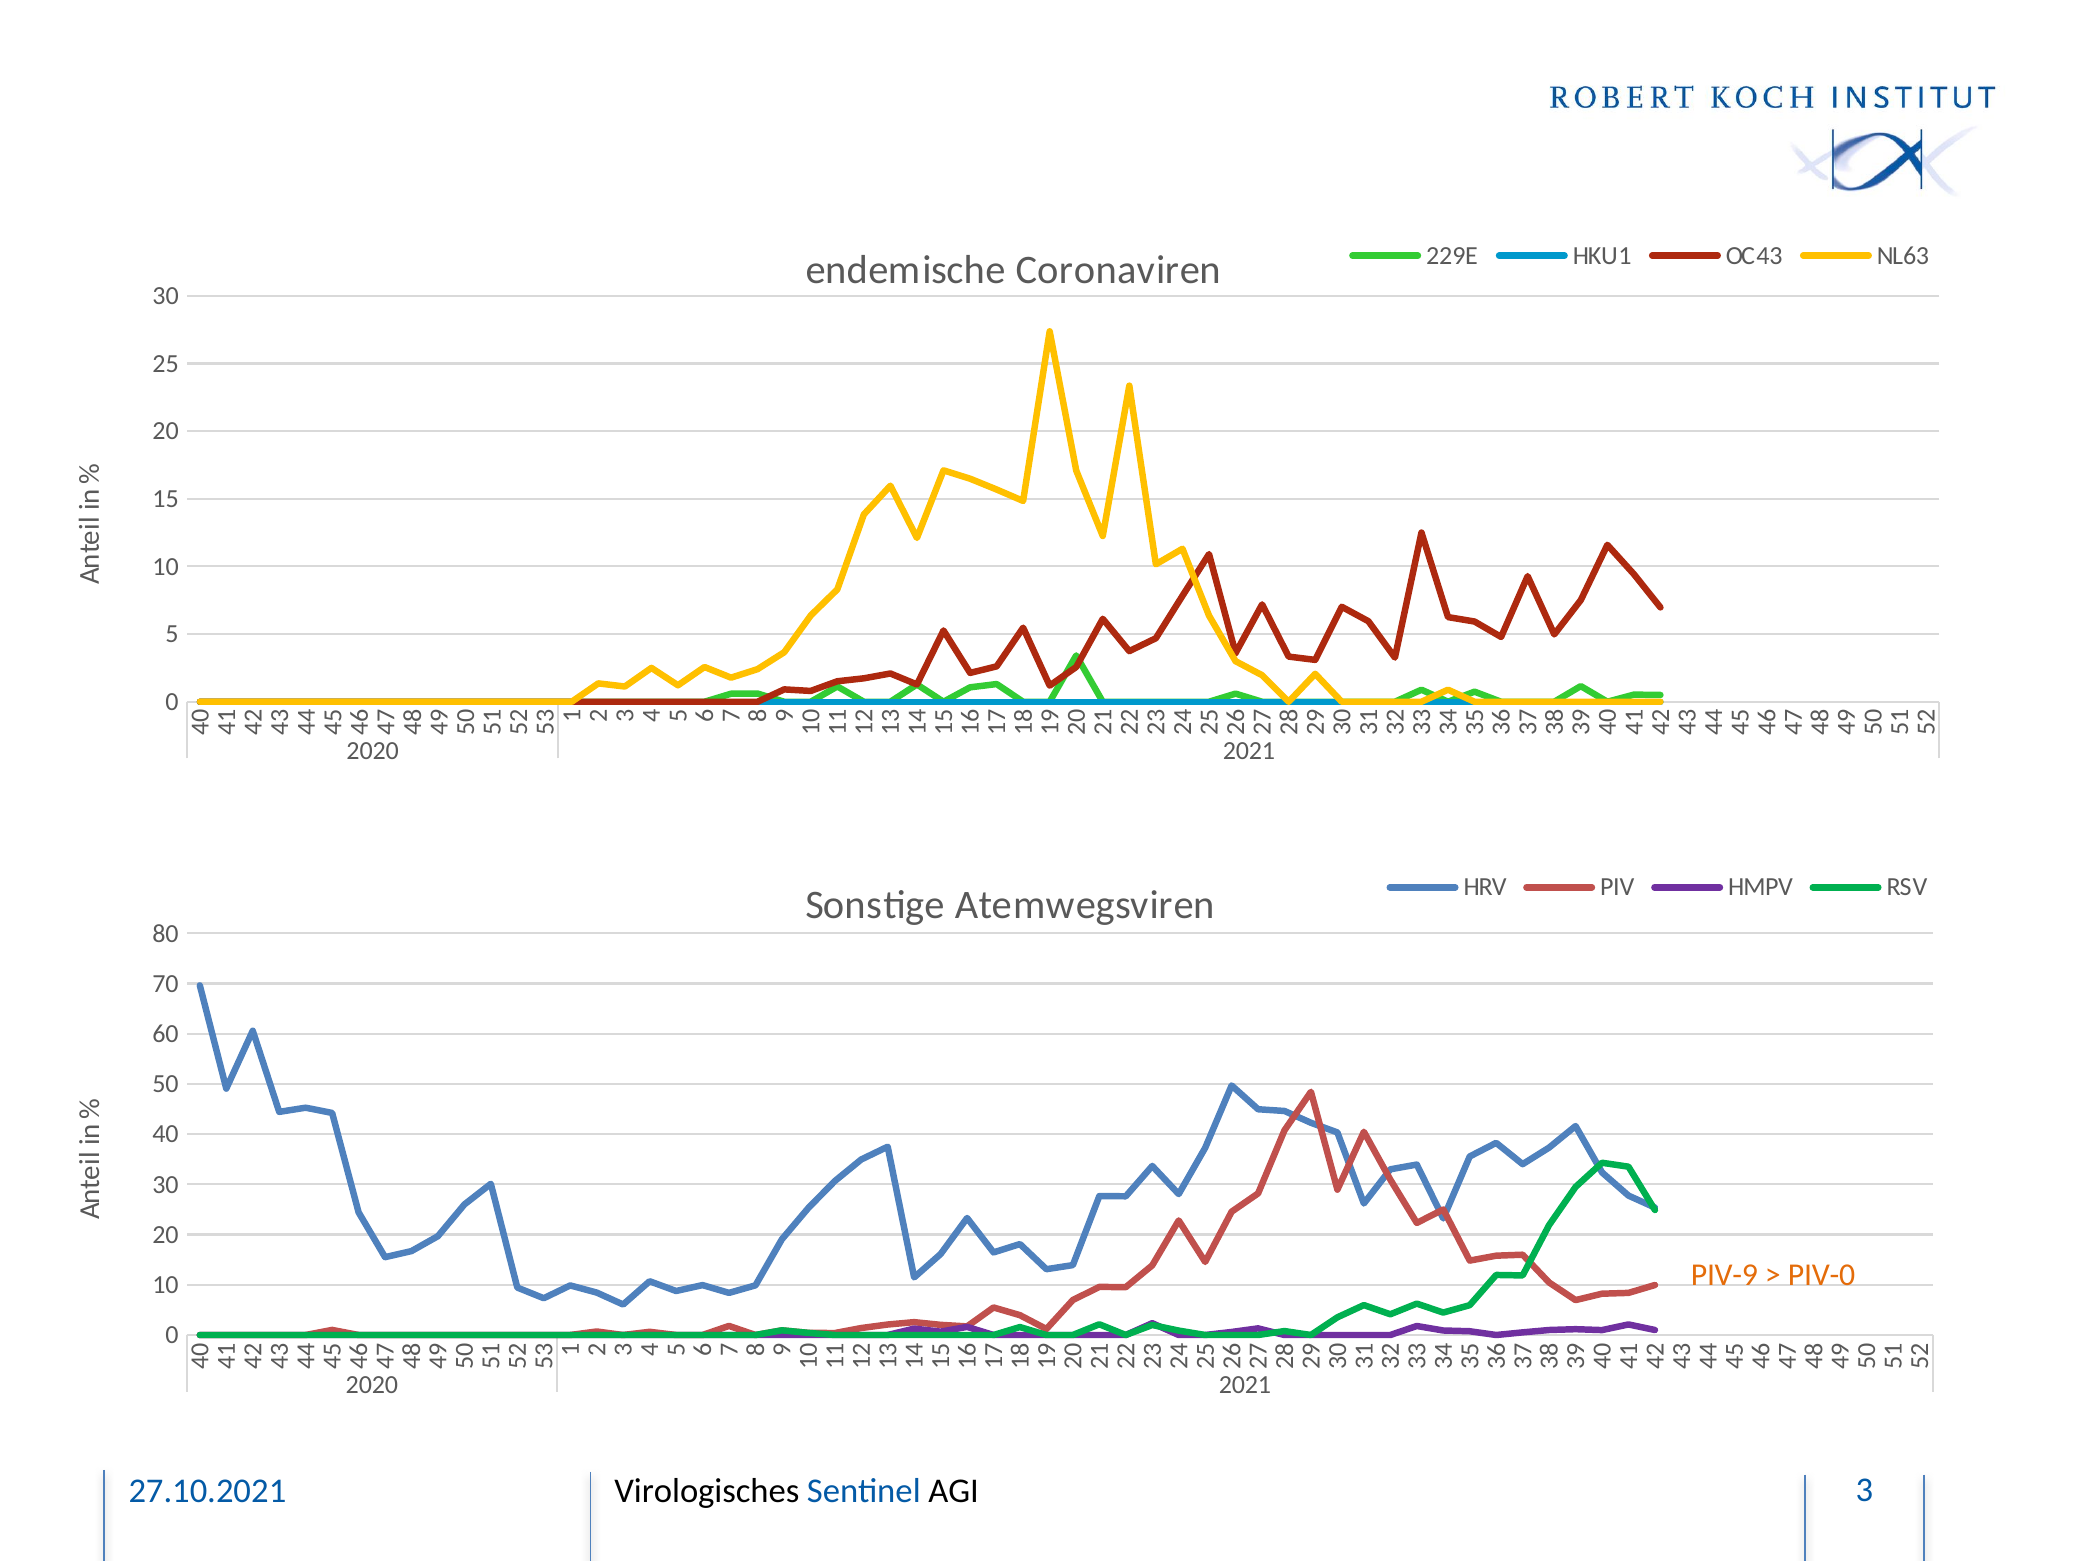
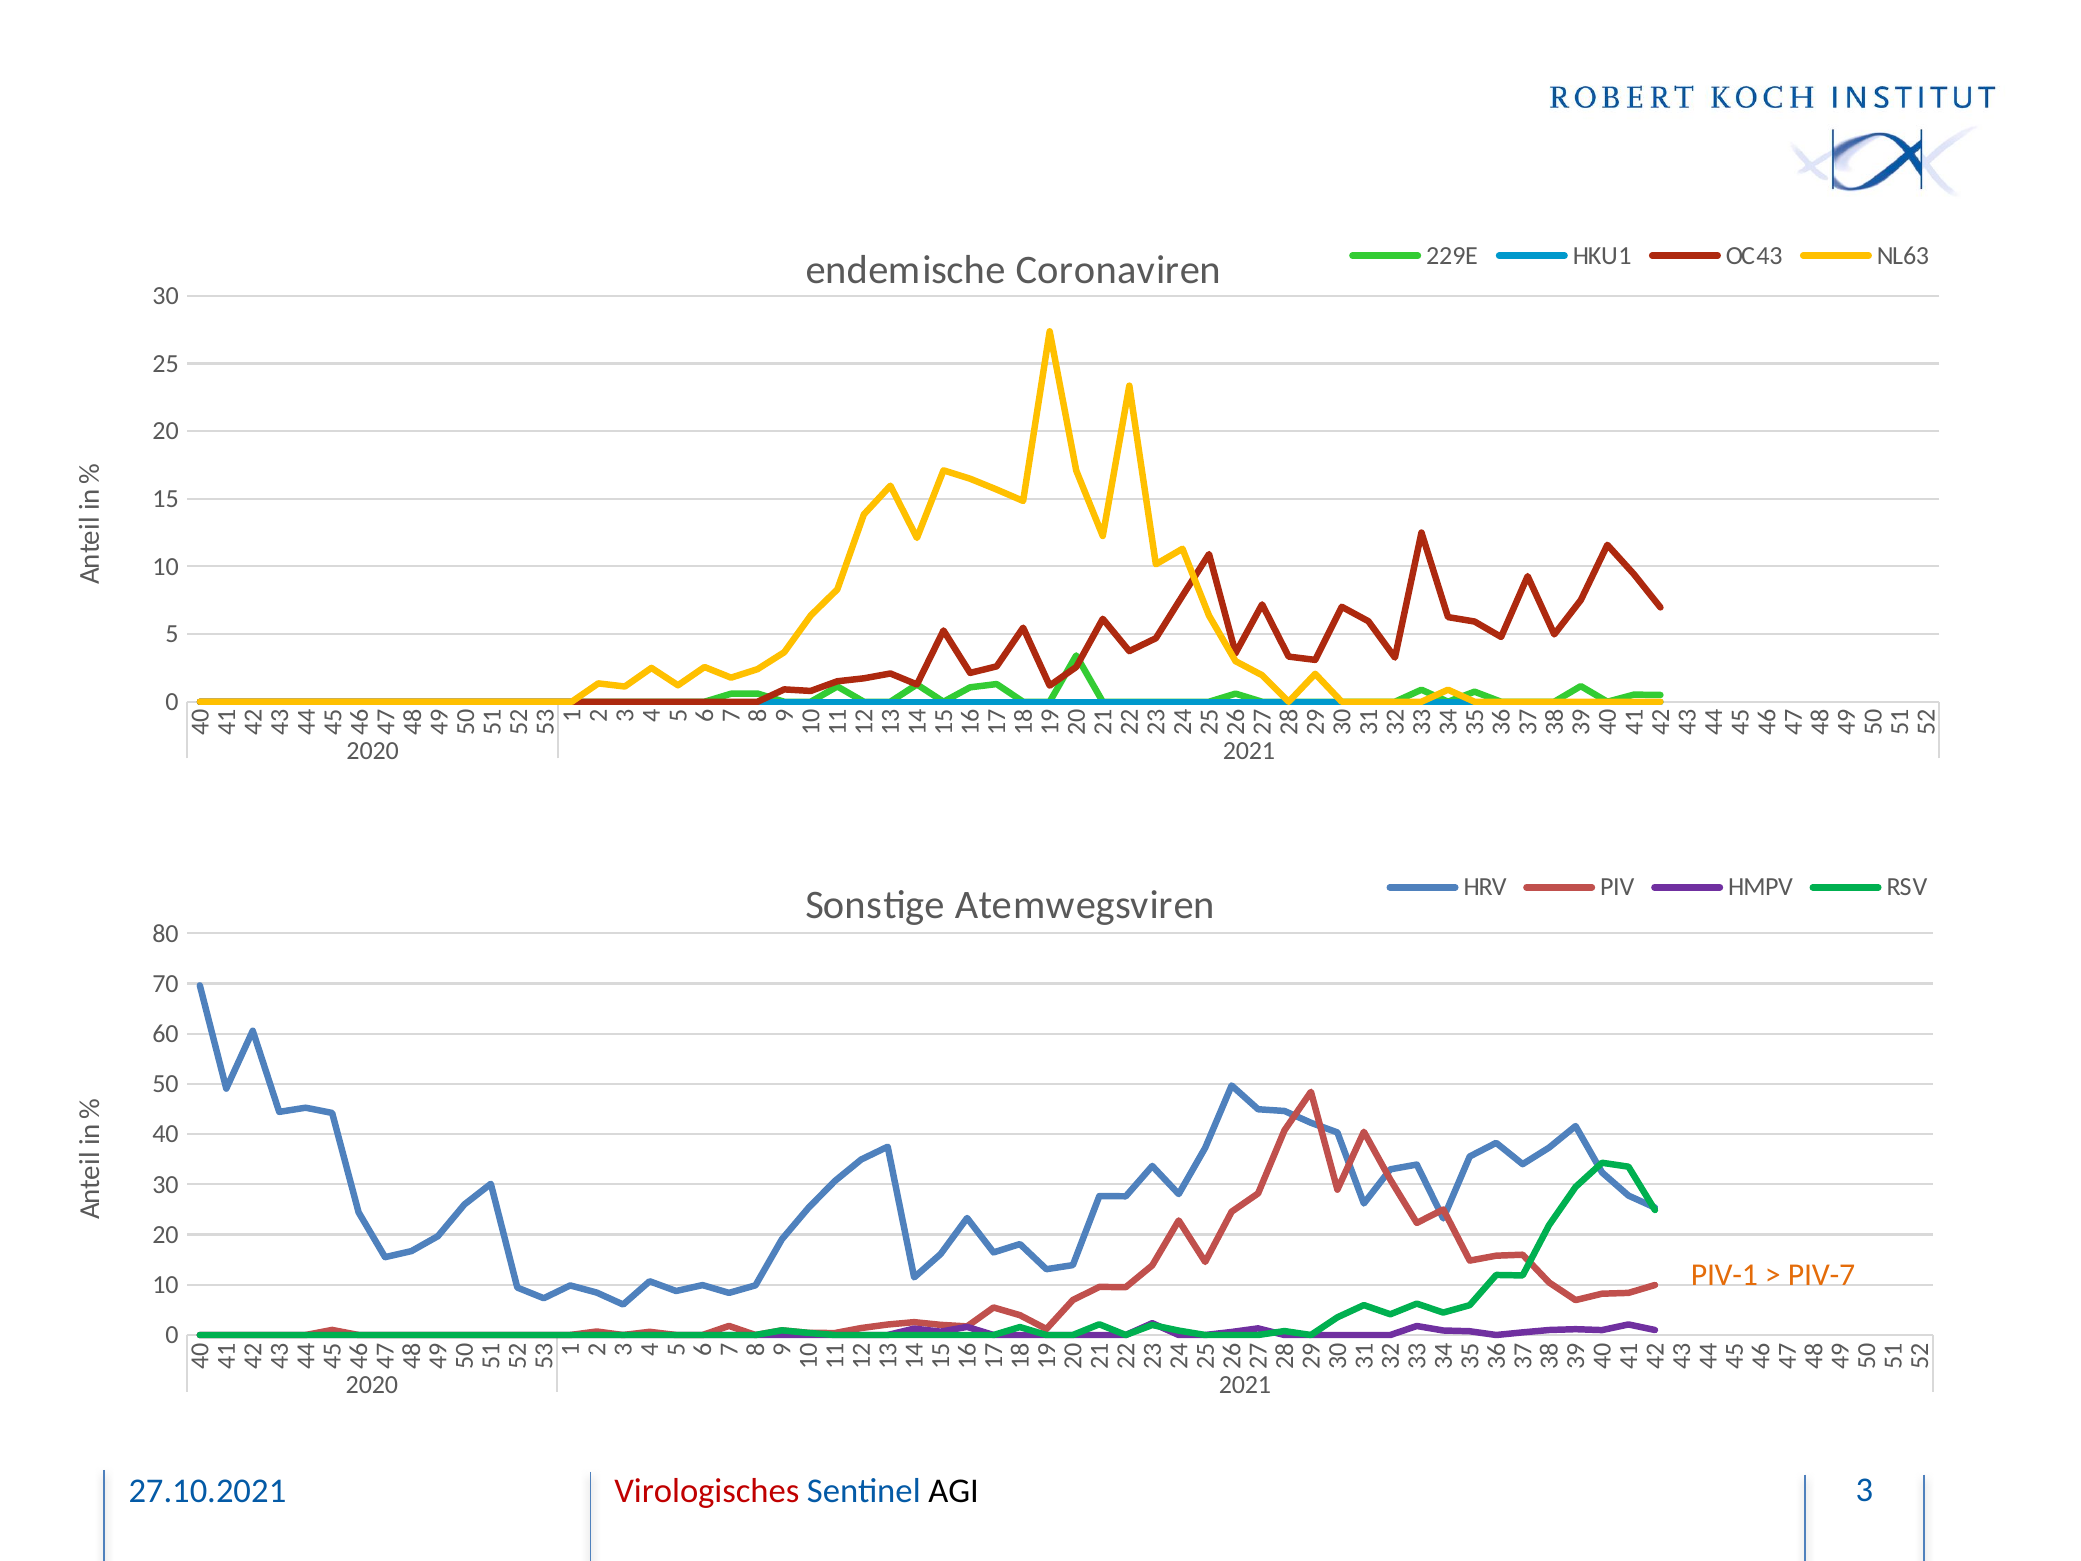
PIV-9: PIV-9 -> PIV-1
PIV-0: PIV-0 -> PIV-7
Virologisches colour: black -> red
